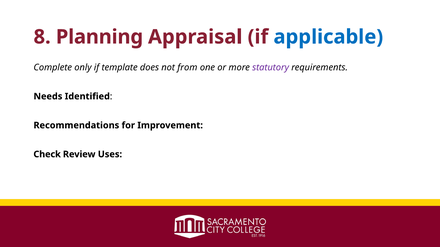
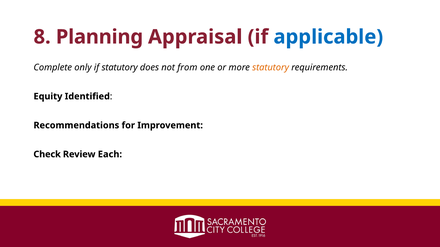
if template: template -> statutory
statutory at (271, 68) colour: purple -> orange
Needs: Needs -> Equity
Uses: Uses -> Each
